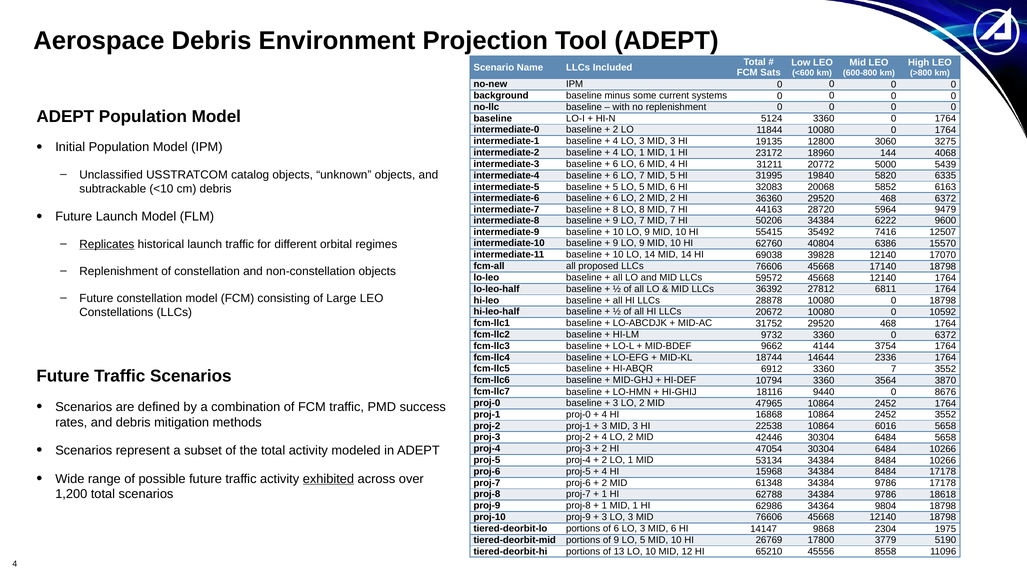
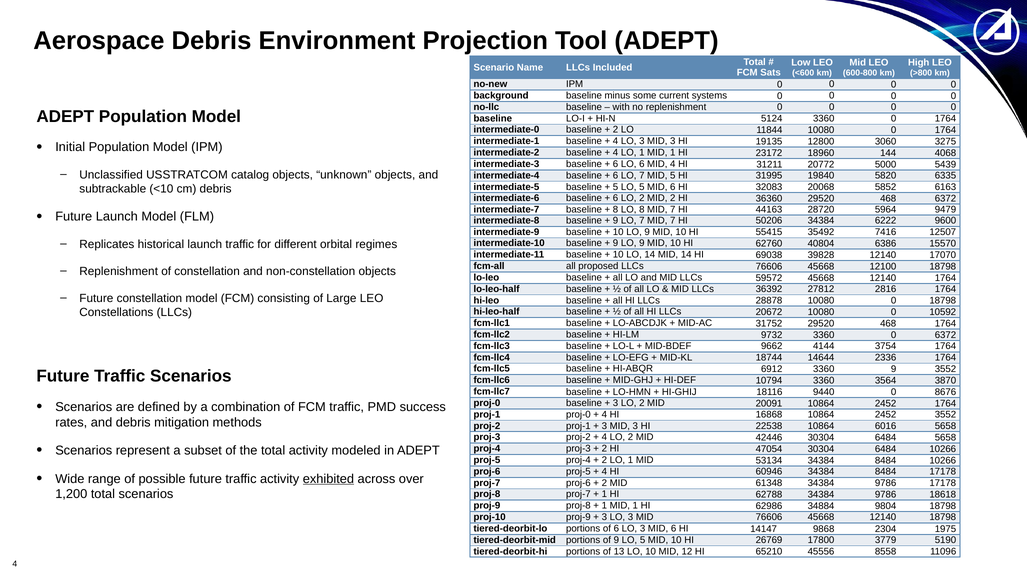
Replicates underline: present -> none
17140: 17140 -> 12100
6811: 6811 -> 2816
3360 7: 7 -> 9
47965: 47965 -> 20091
15968: 15968 -> 60946
34364: 34364 -> 34884
